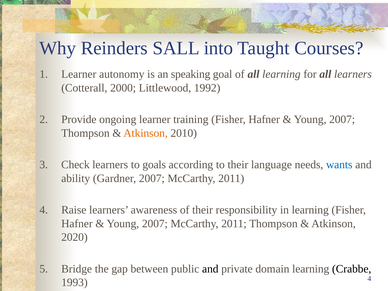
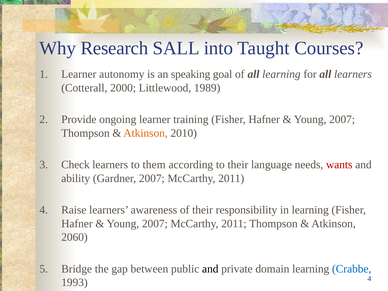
Reinders: Reinders -> Research
1992: 1992 -> 1989
goals: goals -> them
wants colour: blue -> red
2020: 2020 -> 2060
Crabbe colour: black -> blue
